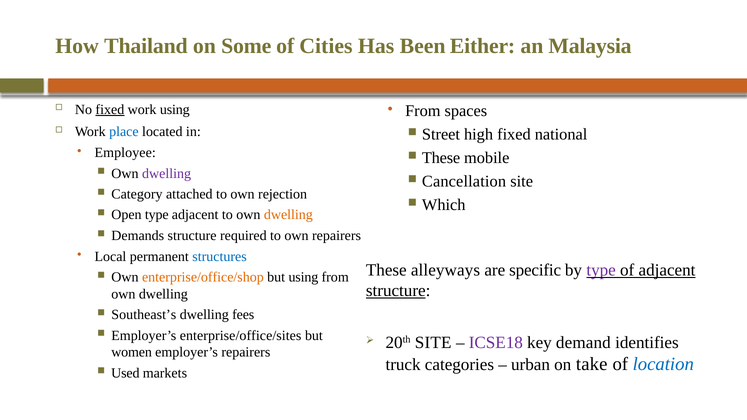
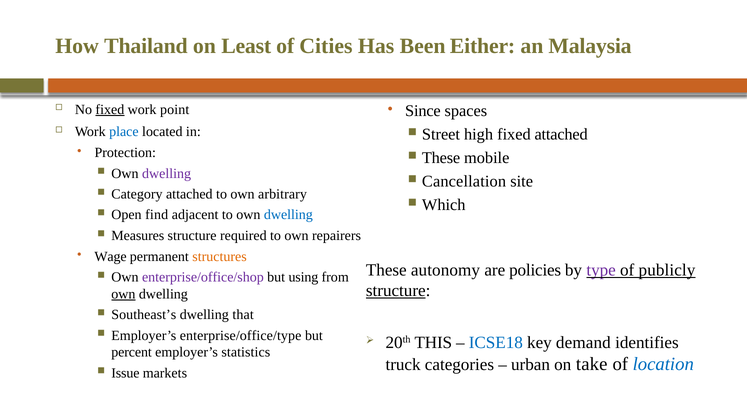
Some: Some -> Least
work using: using -> point
From at (423, 111): From -> Since
fixed national: national -> attached
Employee: Employee -> Protection
rejection: rejection -> arbitrary
Open type: type -> find
dwelling at (288, 215) colour: orange -> blue
Demands: Demands -> Measures
Local: Local -> Wage
structures colour: blue -> orange
alleyways: alleyways -> autonomy
specific: specific -> policies
of adjacent: adjacent -> publicly
enterprise/office/shop colour: orange -> purple
own at (123, 294) underline: none -> present
fees: fees -> that
enterprise/office/sites: enterprise/office/sites -> enterprise/office/type
20th SITE: SITE -> THIS
ICSE18 colour: purple -> blue
women: women -> percent
employer’s repairers: repairers -> statistics
Used: Used -> Issue
